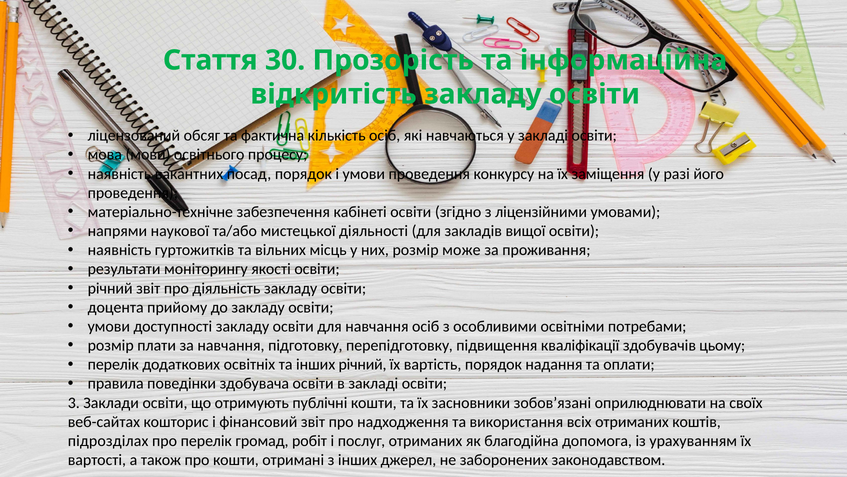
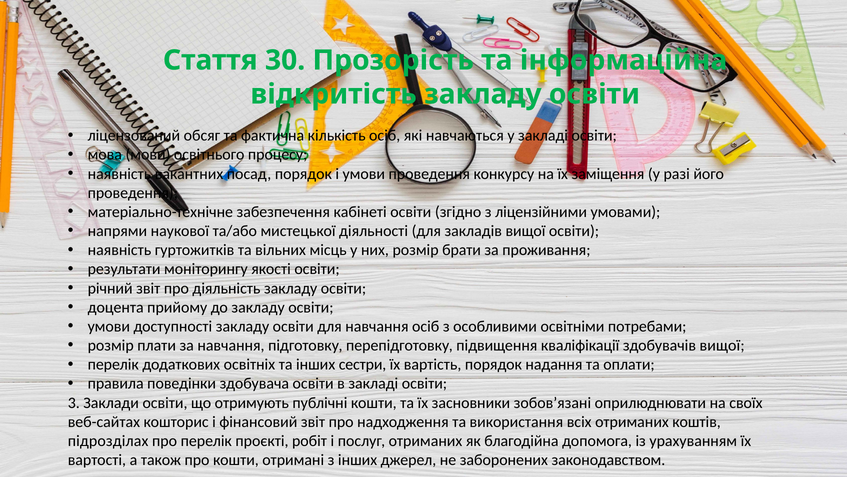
може: може -> брати
здобувачів цьому: цьому -> вищої
інших річний: річний -> сестри
громад: громад -> проєкті
